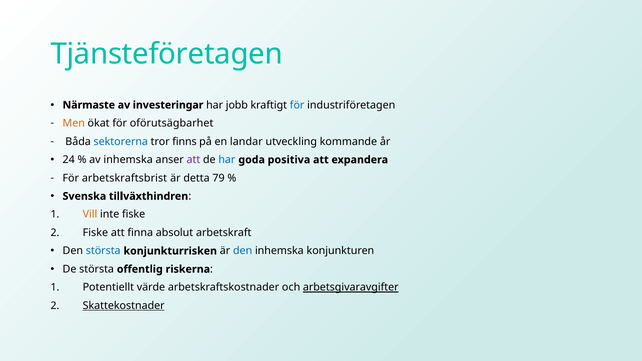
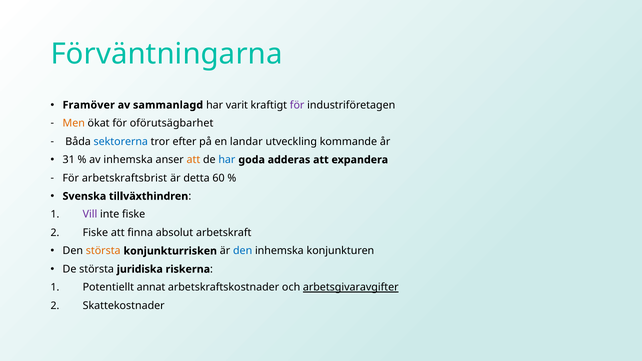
Tjänsteföretagen: Tjänsteföretagen -> Förväntningarna
Närmaste: Närmaste -> Framöver
investeringar: investeringar -> sammanlagd
jobb: jobb -> varit
för at (297, 105) colour: blue -> purple
finns: finns -> efter
24: 24 -> 31
att at (193, 160) colour: purple -> orange
positiva: positiva -> adderas
79: 79 -> 60
Vill colour: orange -> purple
största at (103, 251) colour: blue -> orange
offentlig: offentlig -> juridiska
värde: värde -> annat
Skattekostnader underline: present -> none
